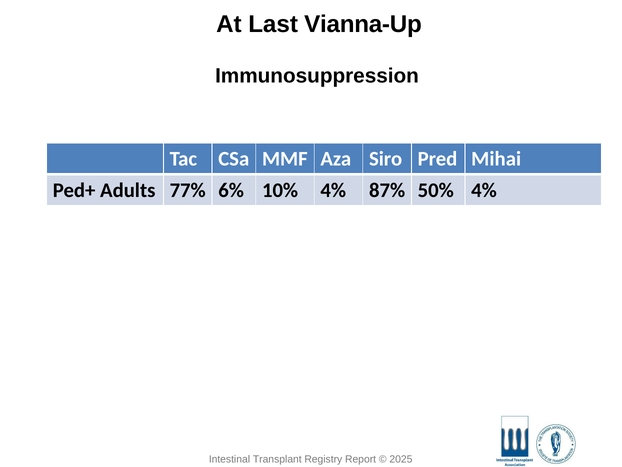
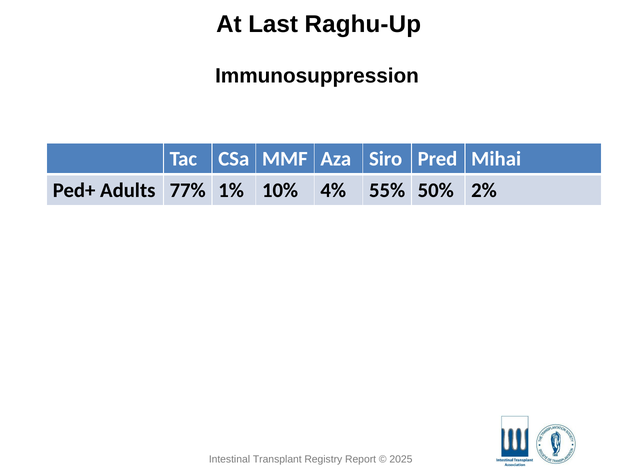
Vianna-Up: Vianna-Up -> Raghu-Up
6%: 6% -> 1%
87%: 87% -> 55%
50% 4%: 4% -> 2%
